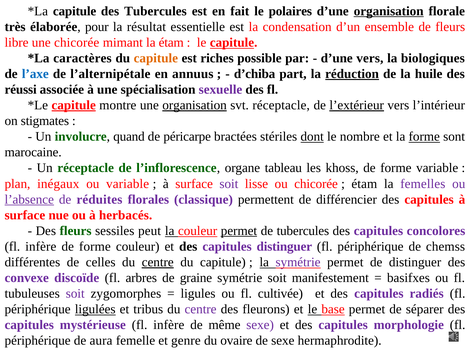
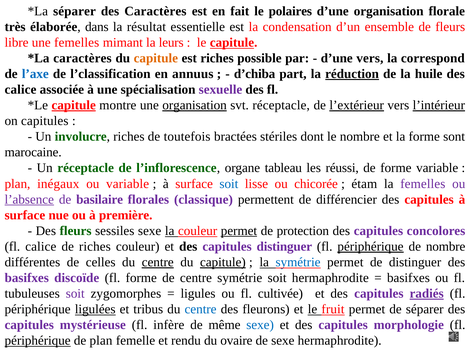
capitule at (75, 11): capitule -> séparer
des Tubercules: Tubercules -> Caractères
organisation at (389, 11) underline: present -> none
pour: pour -> dans
une chicorée: chicorée -> femelles
la étam: étam -> leurs
biologiques: biologiques -> correspond
l’alternipétale: l’alternipétale -> l’classification
réussi at (21, 89): réussi -> calice
l’intérieur underline: none -> present
on stigmates: stigmates -> capitules
involucre quand: quand -> riches
péricarpe: péricarpe -> toutefois
dont underline: present -> none
forme at (424, 136) underline: present -> none
khoss: khoss -> réussi
soit at (229, 183) colour: purple -> blue
réduites: réduites -> basilaire
herbacés: herbacés -> première
sessiles peut: peut -> sexe
de tubercules: tubercules -> protection
infère at (41, 246): infère -> calice
forme at (95, 246): forme -> riches
périphérique at (371, 246) underline: none -> present
de chemss: chemss -> nombre
capitule at (223, 262) underline: none -> present
symétrie at (298, 262) colour: purple -> blue
convexe at (27, 277): convexe -> basifxes
fl arbres: arbres -> forme
de graine: graine -> centre
soit manifestement: manifestement -> hermaphrodite
radiés underline: none -> present
centre at (201, 309) colour: purple -> blue
base: base -> fruit
sexe at (260, 325) colour: purple -> blue
périphérique at (38, 340) underline: none -> present
de aura: aura -> plan
genre: genre -> rendu
